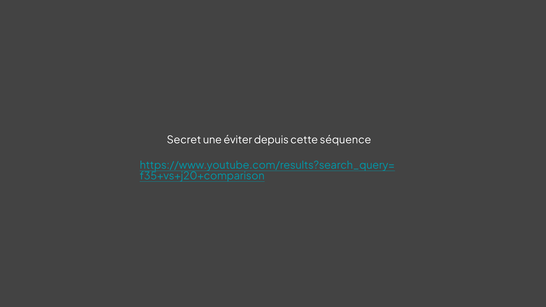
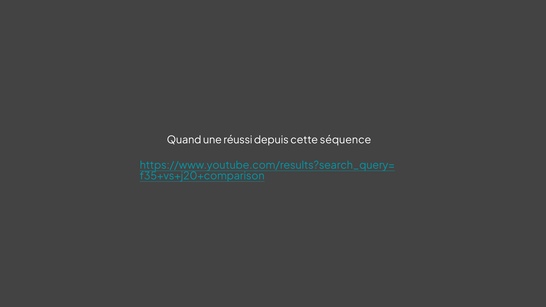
Secret: Secret -> Quand
éviter: éviter -> réussi
